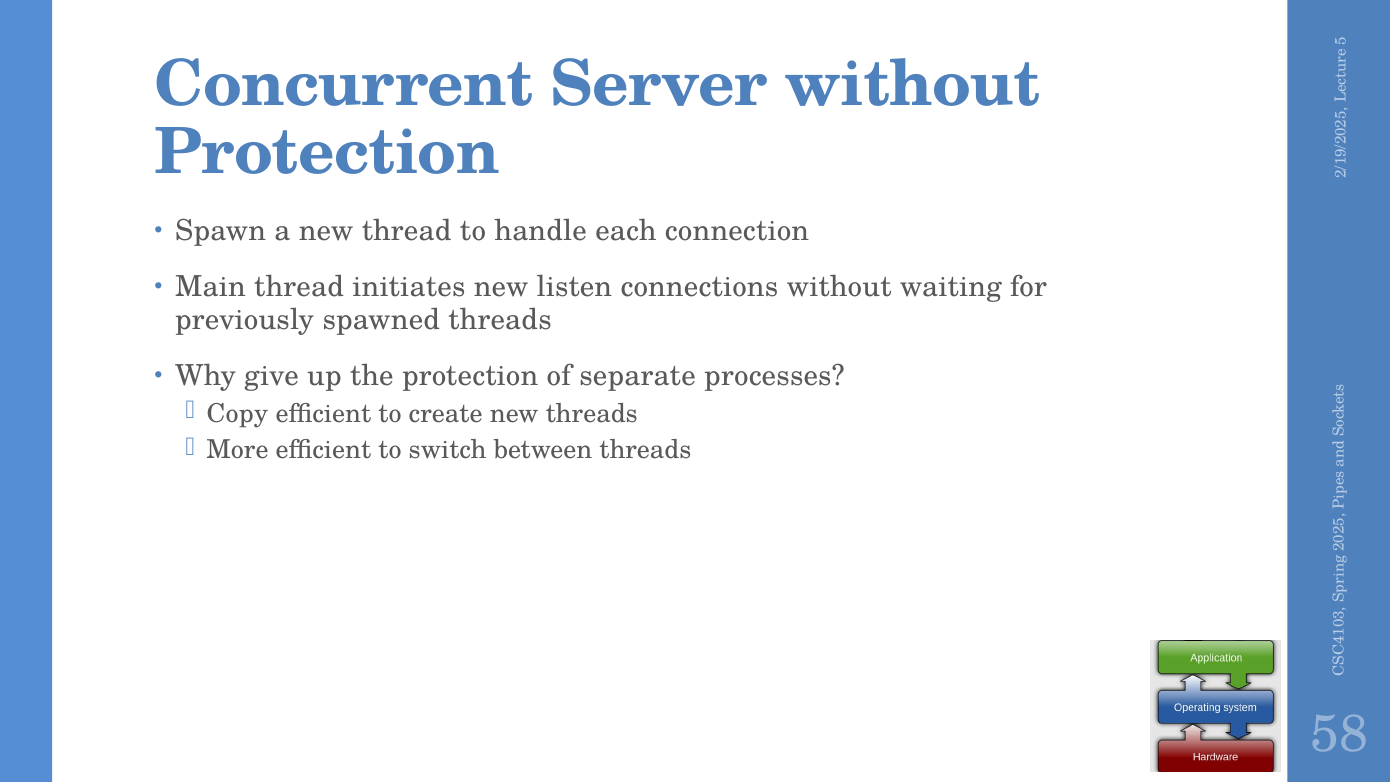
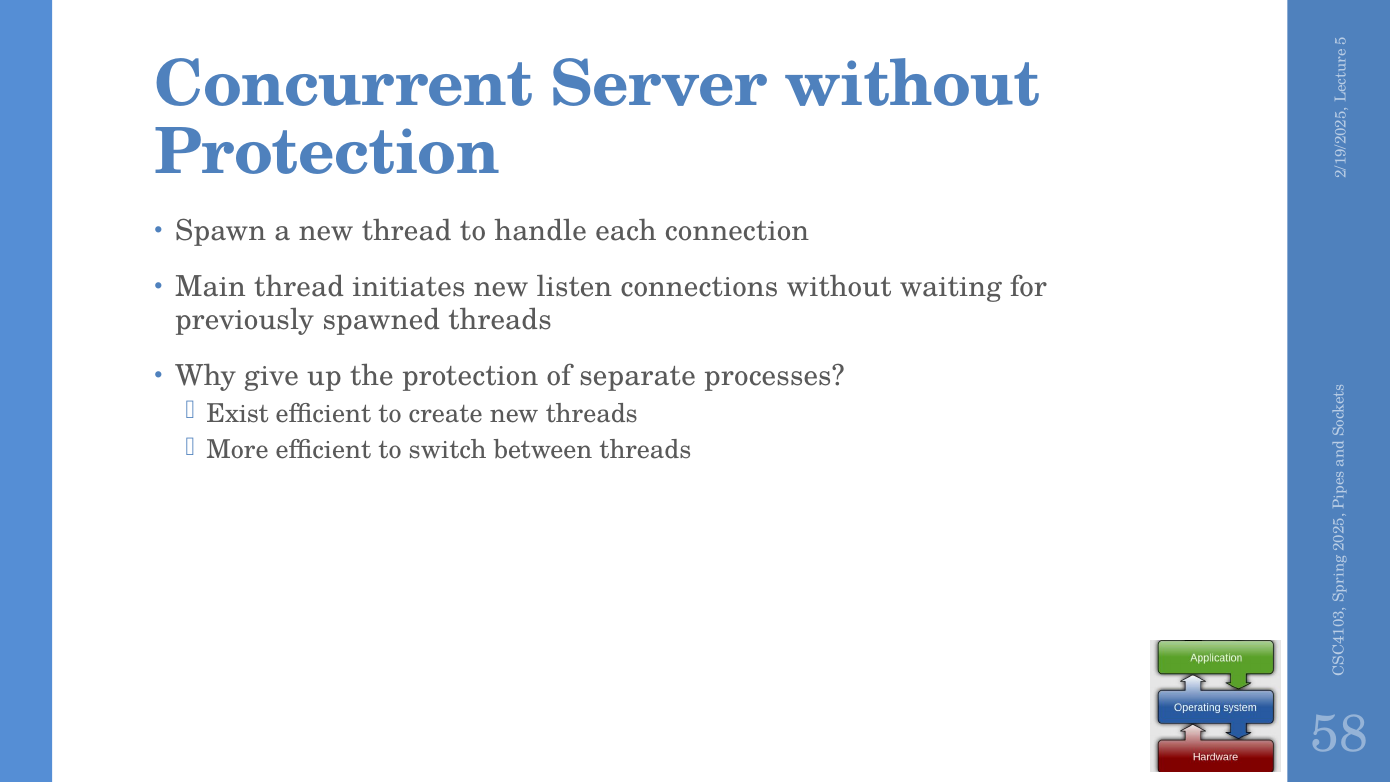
Copy: Copy -> Exist
